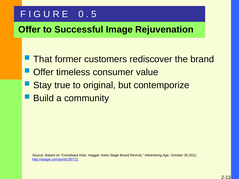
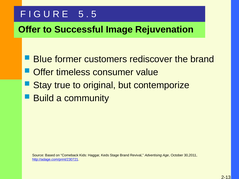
E 0: 0 -> 5
That: That -> Blue
